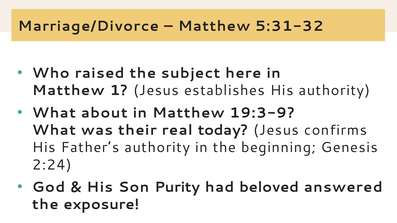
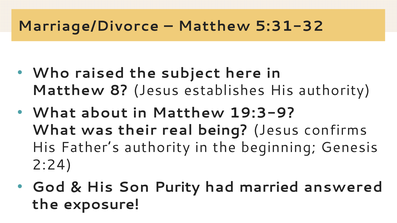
1: 1 -> 8
today: today -> being
beloved: beloved -> married
